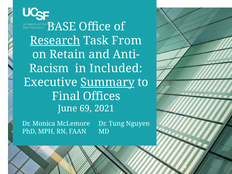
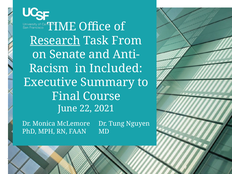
BASE: BASE -> TIME
Retain: Retain -> Senate
Summary underline: present -> none
Offices: Offices -> Course
69: 69 -> 22
